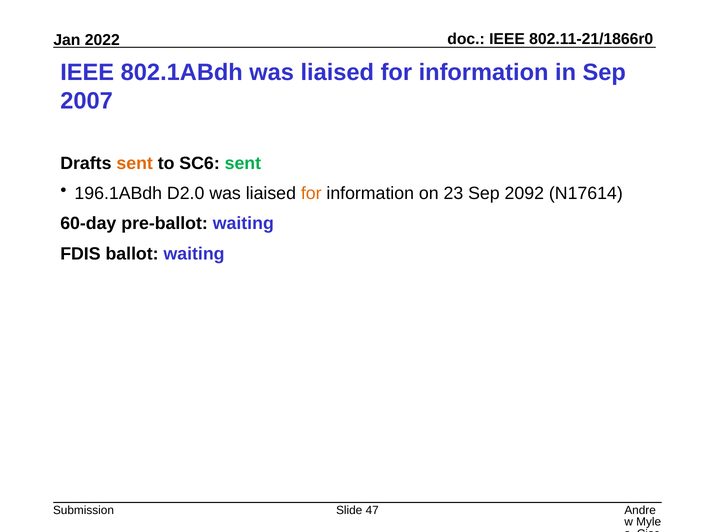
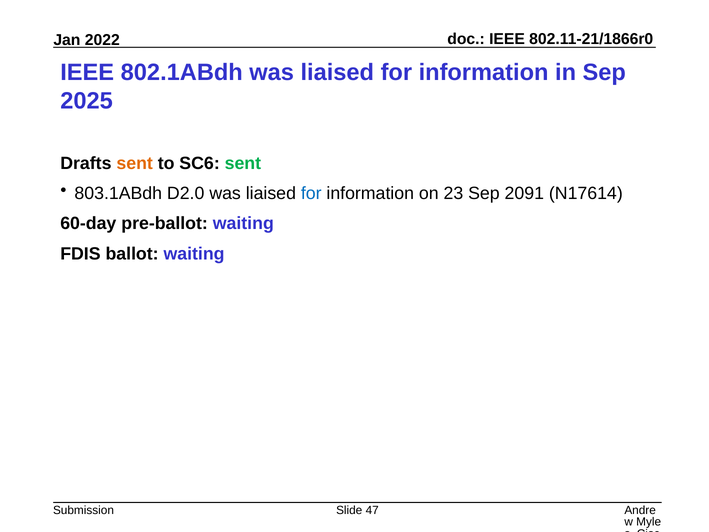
2007: 2007 -> 2025
196.1ABdh: 196.1ABdh -> 803.1ABdh
for at (311, 193) colour: orange -> blue
2092: 2092 -> 2091
